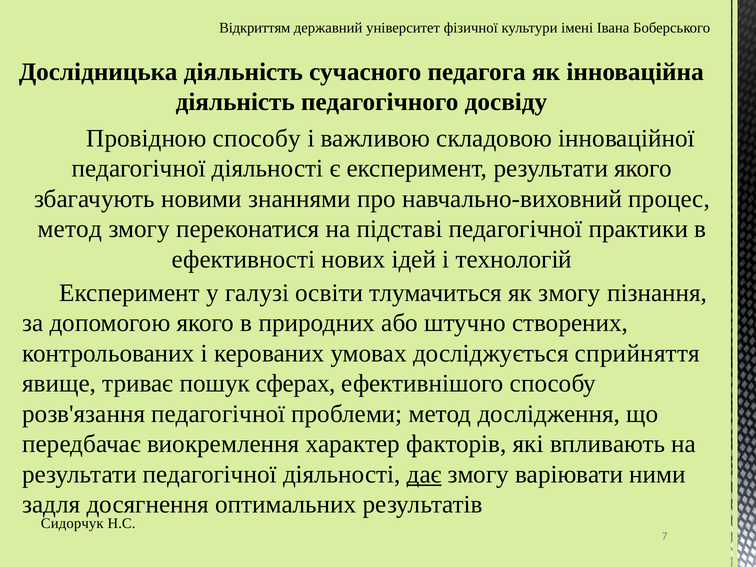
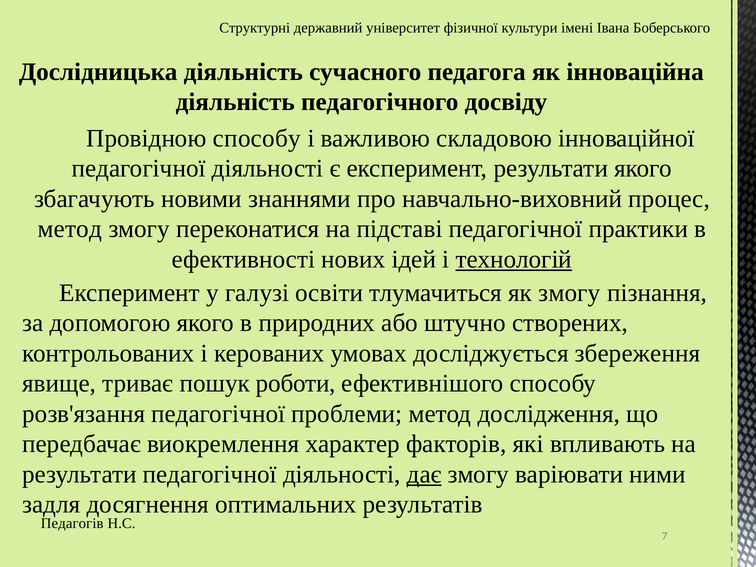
Відкриттям: Відкриттям -> Структурні
технологій underline: none -> present
сприйняття: сприйняття -> збереження
сферах: сферах -> роботи
Сидорчук: Сидорчук -> Педагогів
